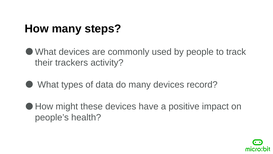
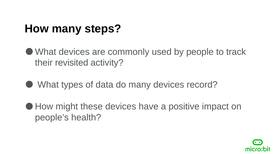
trackers: trackers -> revisited
